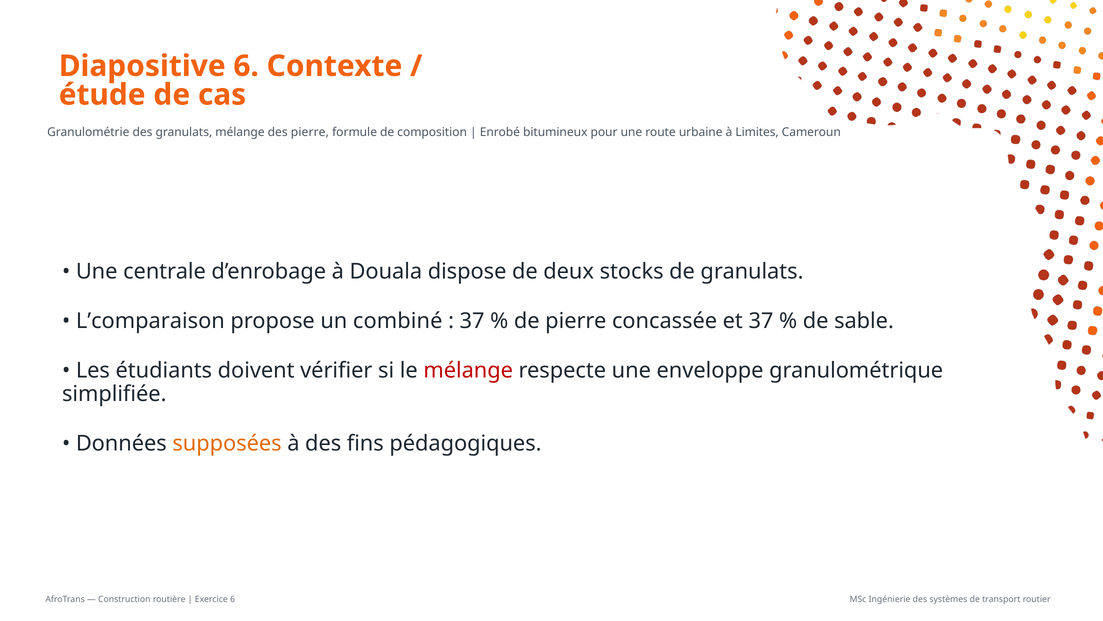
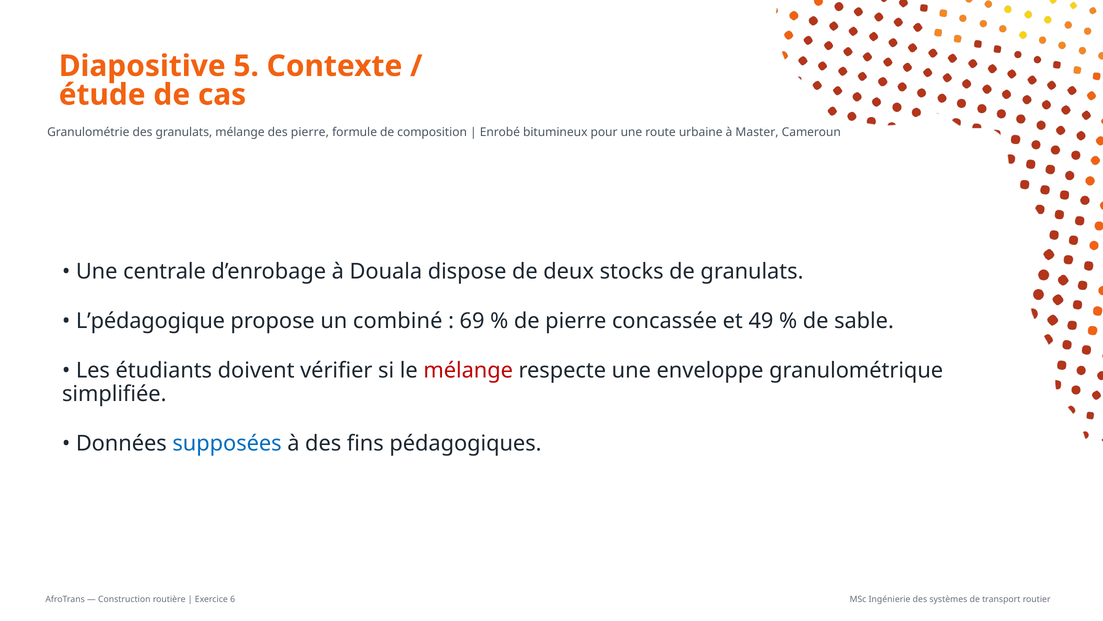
Diapositive 6: 6 -> 5
Limites: Limites -> Master
L’comparaison: L’comparaison -> L’pédagogique
37 at (472, 321): 37 -> 69
et 37: 37 -> 49
supposées colour: orange -> blue
